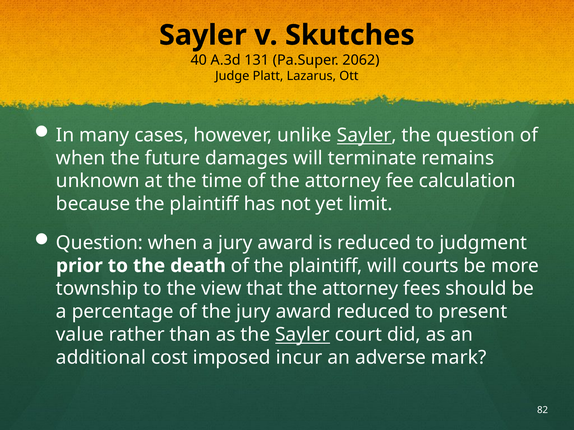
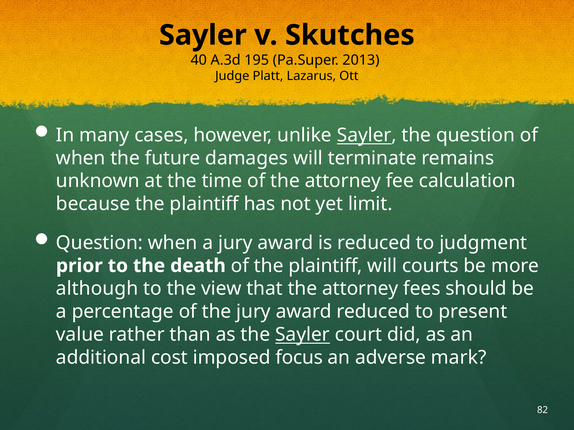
131: 131 -> 195
2062: 2062 -> 2013
township: township -> although
incur: incur -> focus
